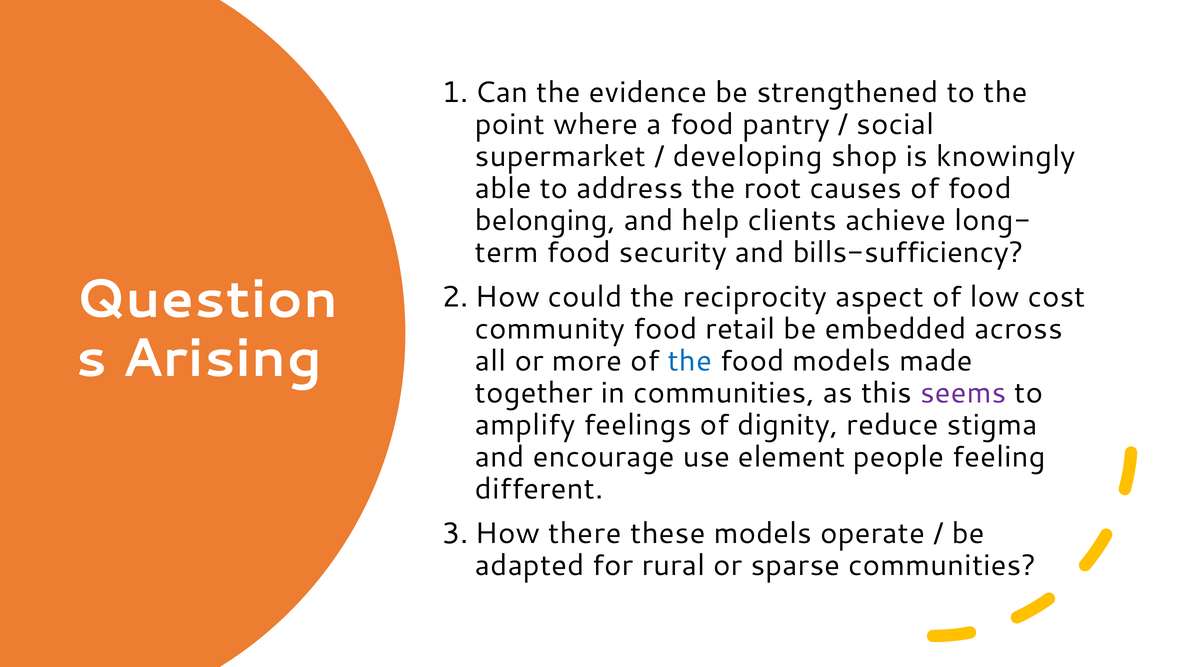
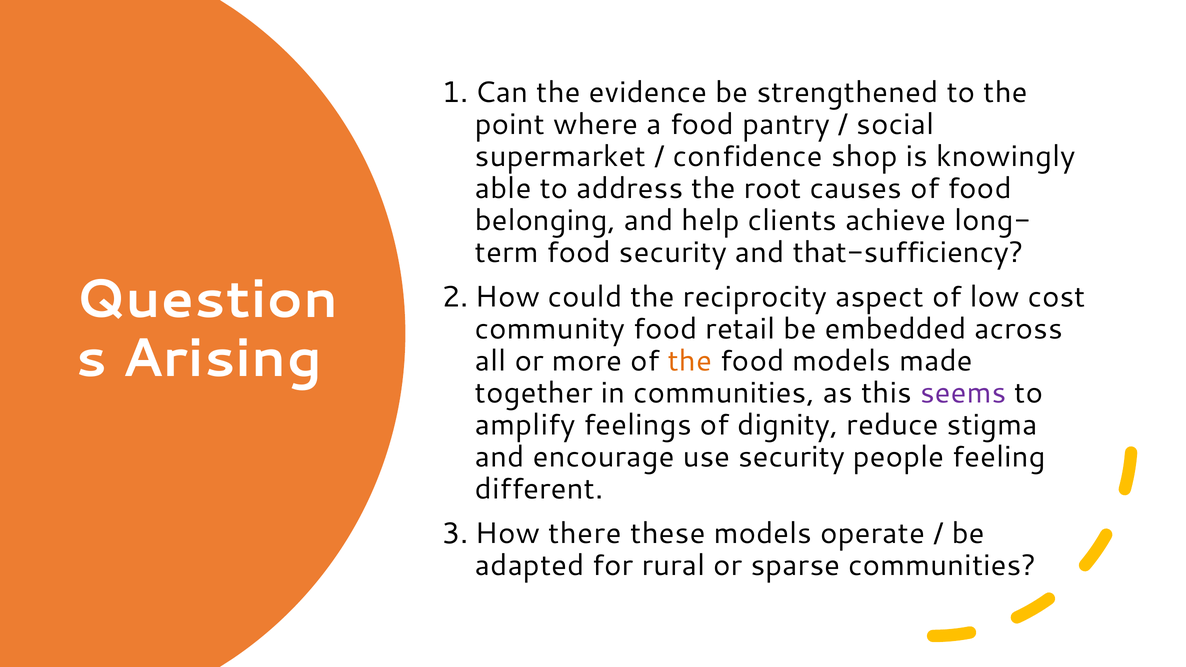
developing: developing -> confidence
bills-sufficiency: bills-sufficiency -> that-sufficiency
the at (690, 361) colour: blue -> orange
use element: element -> security
